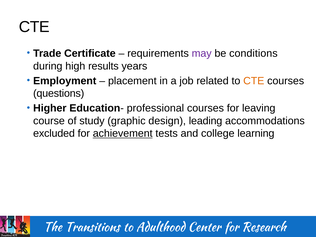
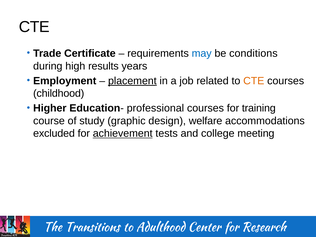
may colour: purple -> blue
placement underline: none -> present
questions: questions -> childhood
leaving: leaving -> training
leading: leading -> welfare
learning: learning -> meeting
